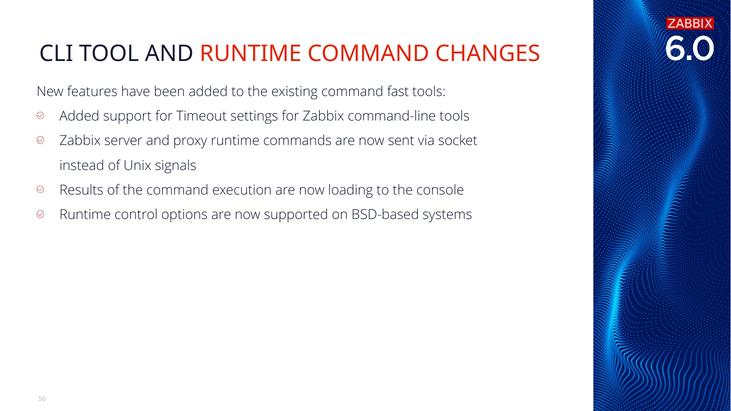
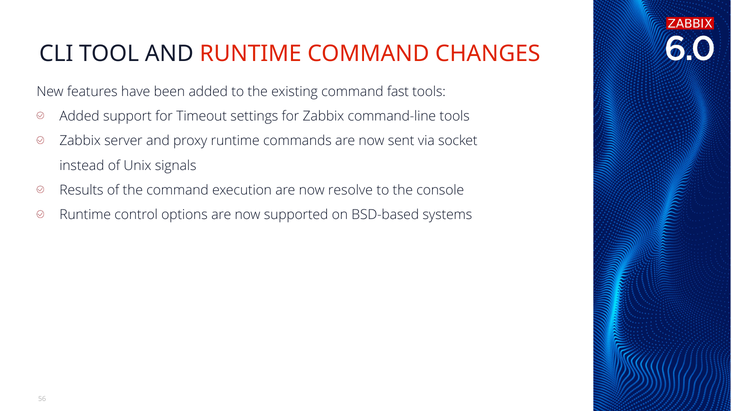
loading: loading -> resolve
